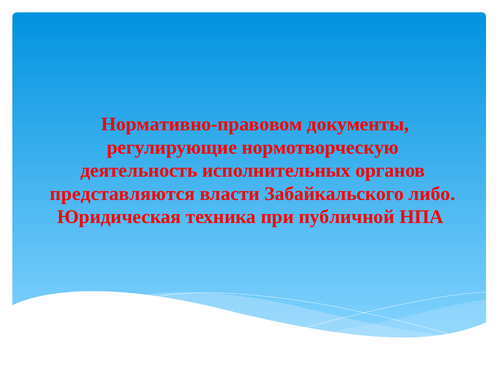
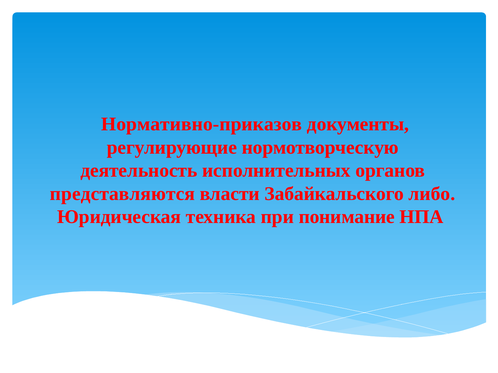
Нормативно-правовом: Нормативно-правовом -> Нормативно-приказов
публичной: публичной -> понимание
